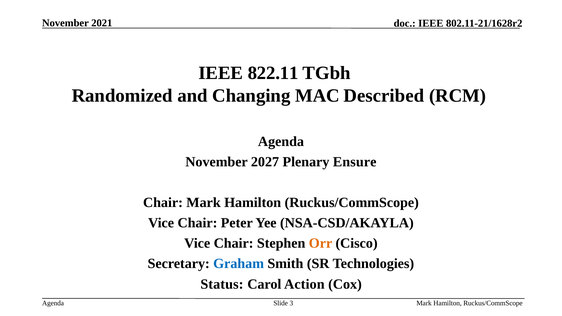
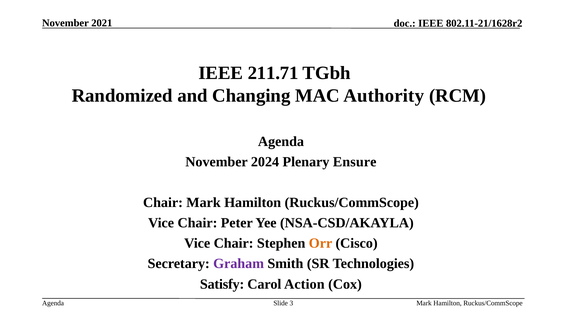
822.11: 822.11 -> 211.71
Described: Described -> Authority
2027: 2027 -> 2024
Graham colour: blue -> purple
Status: Status -> Satisfy
